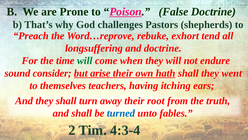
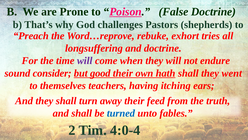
tend: tend -> tries
will at (85, 61) colour: green -> purple
arise: arise -> good
root: root -> feed
4:3-4: 4:3-4 -> 4:0-4
